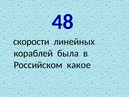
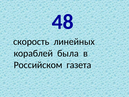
скорости: скорости -> скорость
какое: какое -> газета
